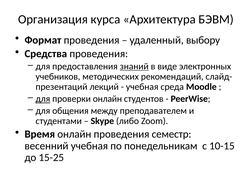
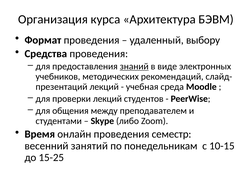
для at (43, 99) underline: present -> none
проверки онлайн: онлайн -> лекций
весенний учебная: учебная -> занятий
